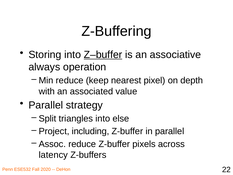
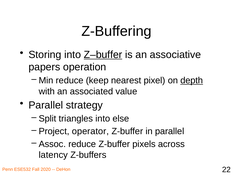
always: always -> papers
depth underline: none -> present
including: including -> operator
